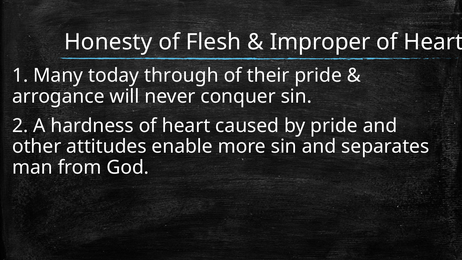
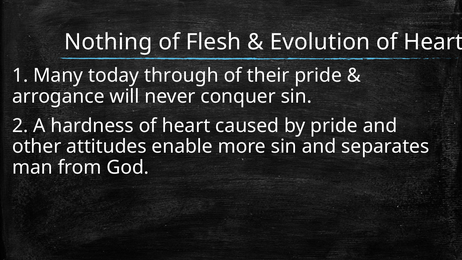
Honesty: Honesty -> Nothing
Improper: Improper -> Evolution
